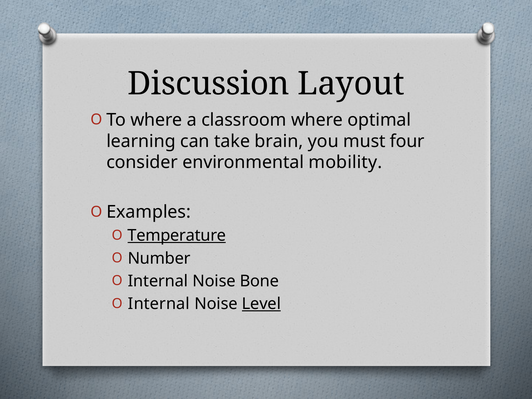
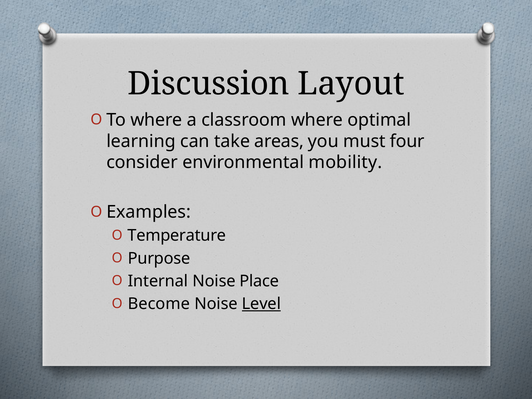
brain: brain -> areas
Temperature underline: present -> none
Number: Number -> Purpose
Bone: Bone -> Place
Internal at (159, 304): Internal -> Become
